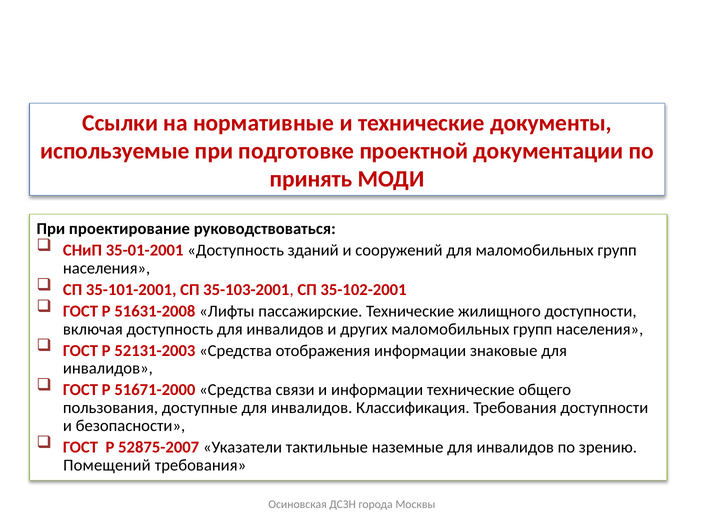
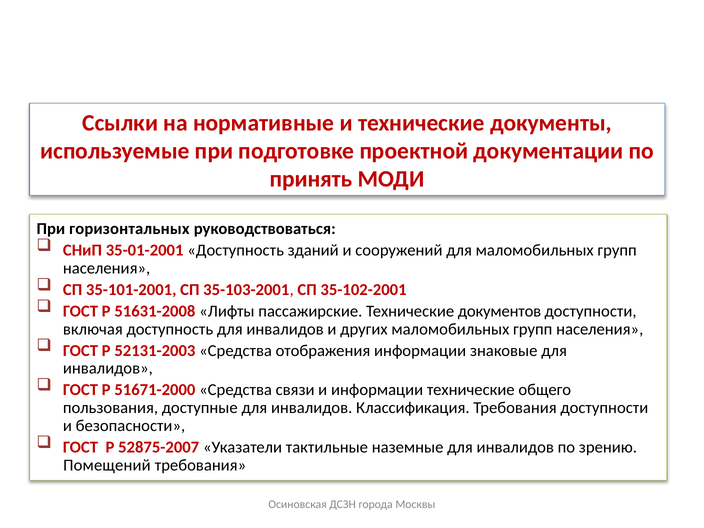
проектирование: проектирование -> горизонтальных
жилищного: жилищного -> документов
